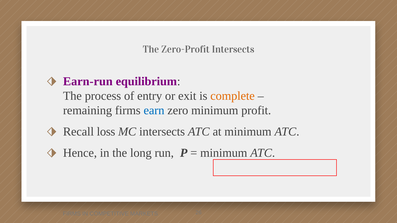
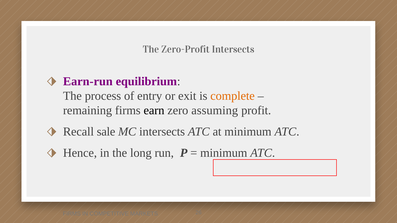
earn colour: blue -> black
zero minimum: minimum -> assuming
loss: loss -> sale
